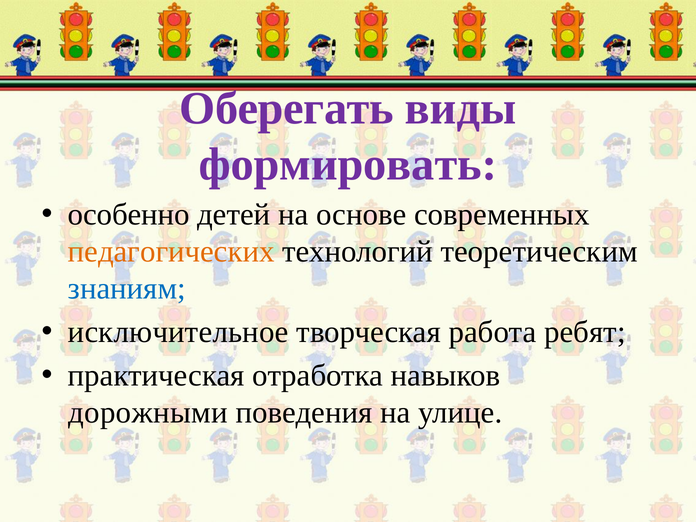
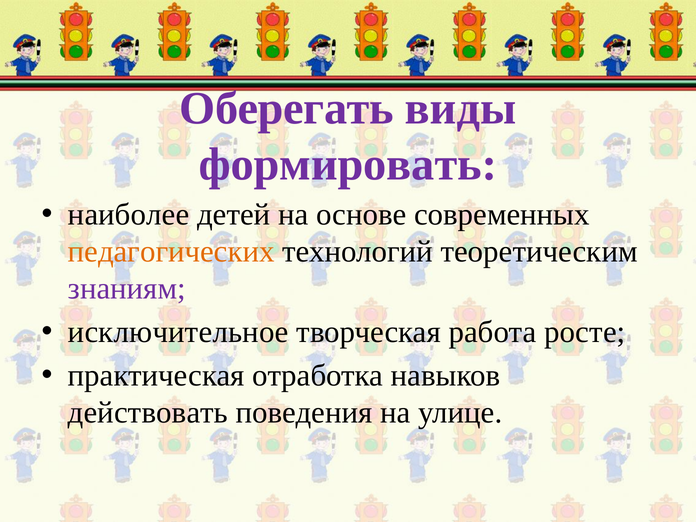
особенно: особенно -> наиболее
знаниям colour: blue -> purple
ребят: ребят -> росте
дорожными: дорожными -> действовать
